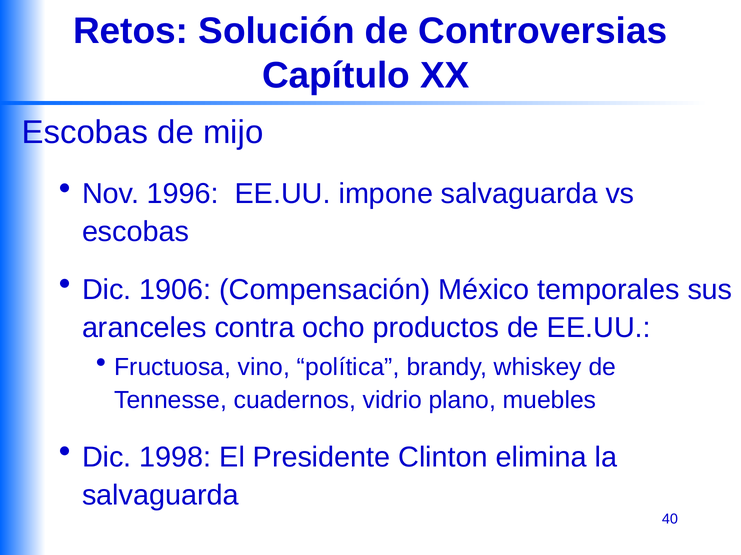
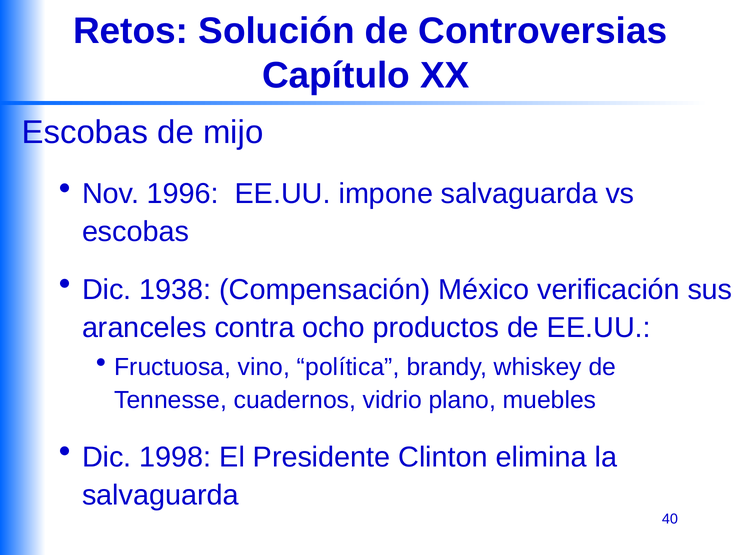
1906: 1906 -> 1938
temporales: temporales -> verificación
